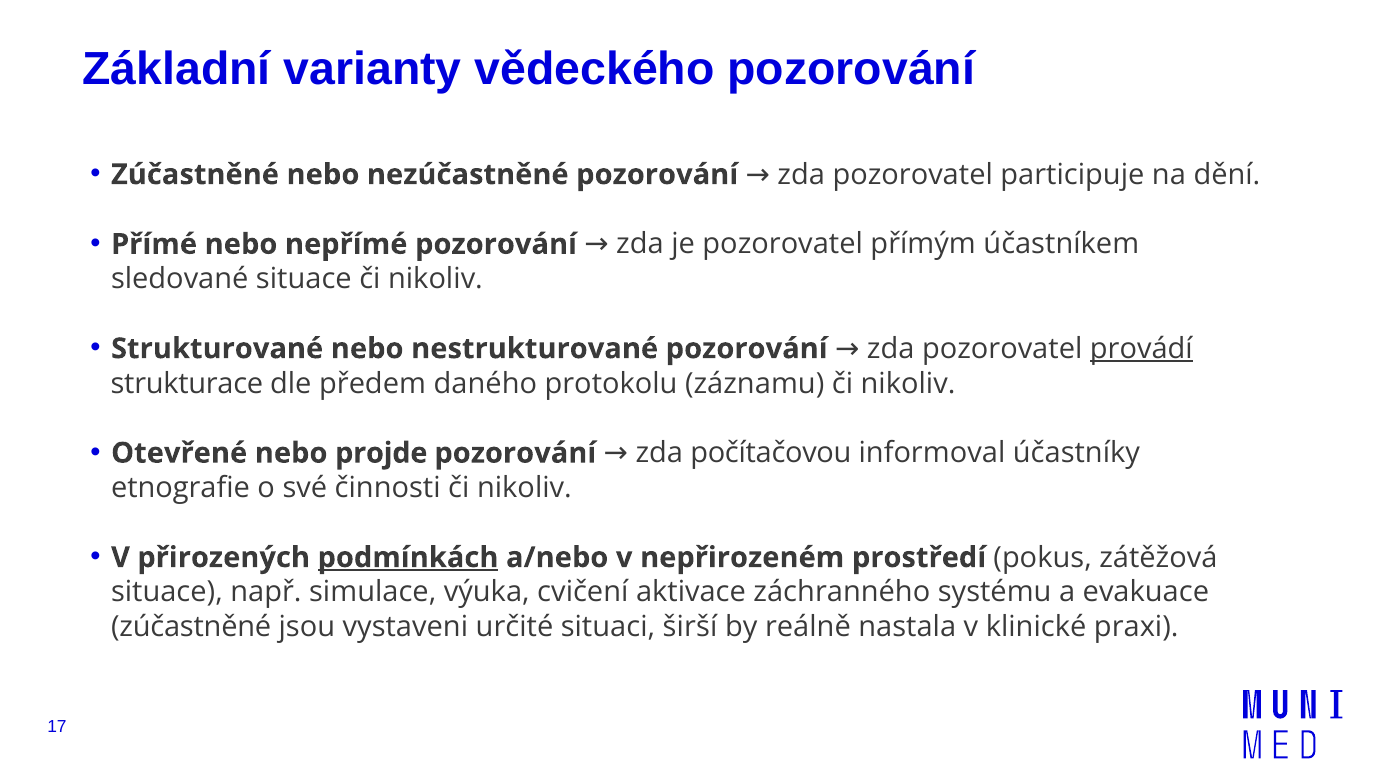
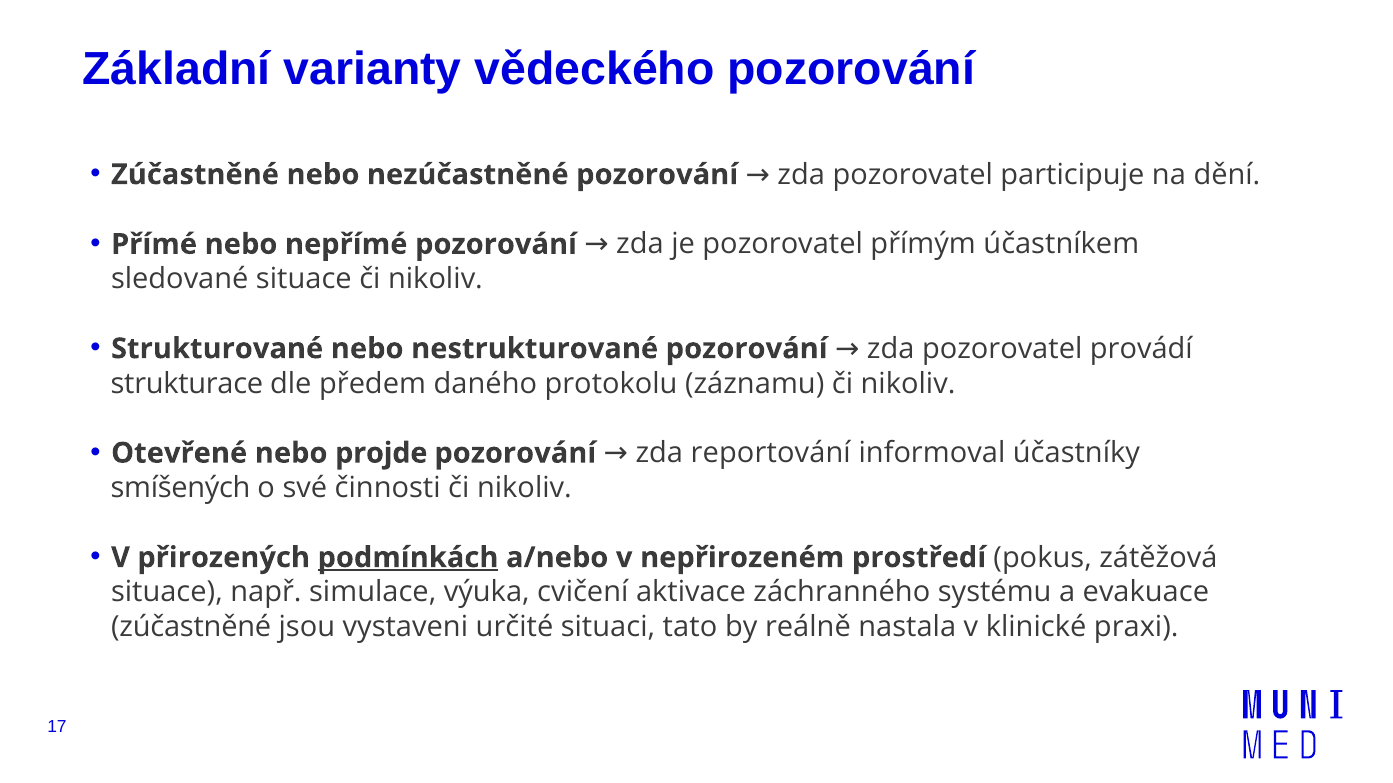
provádí underline: present -> none
počítačovou: počítačovou -> reportování
etnografie: etnografie -> smíšených
širší: širší -> tato
